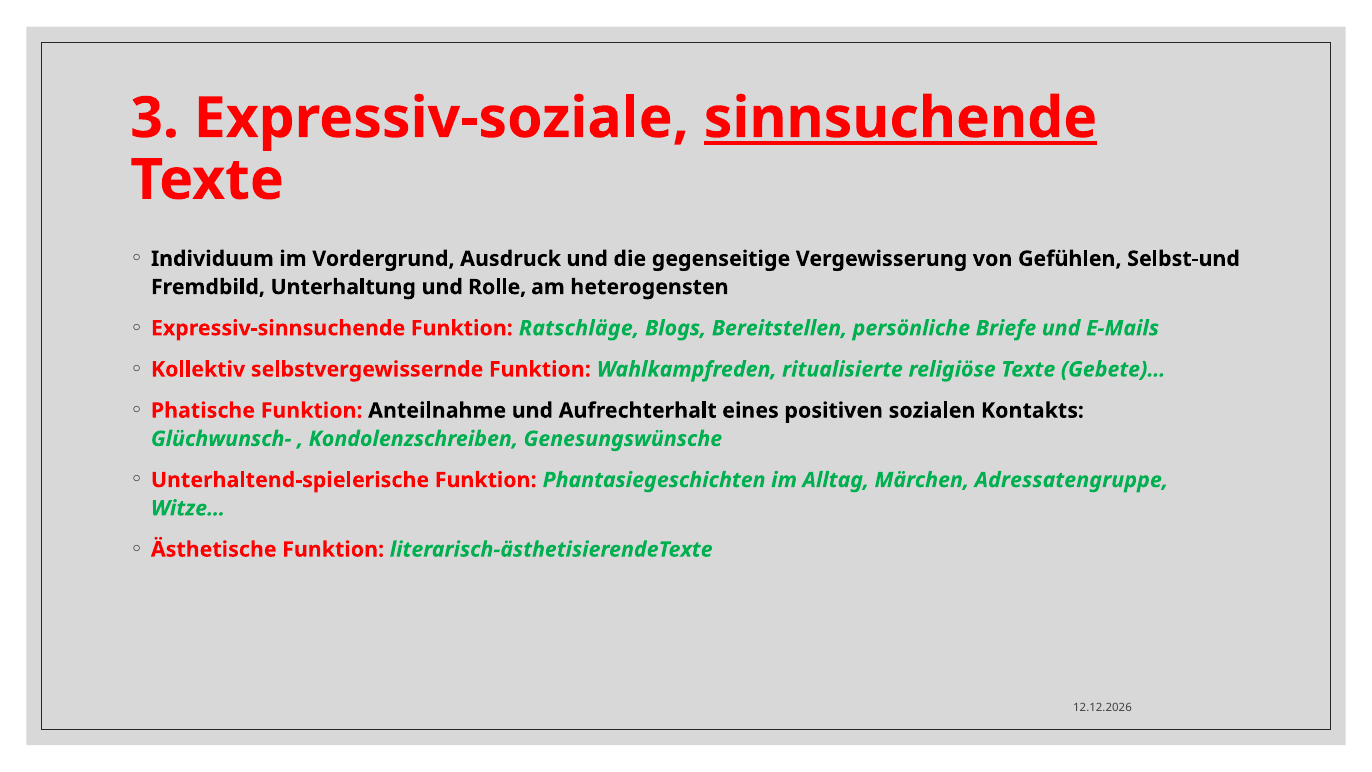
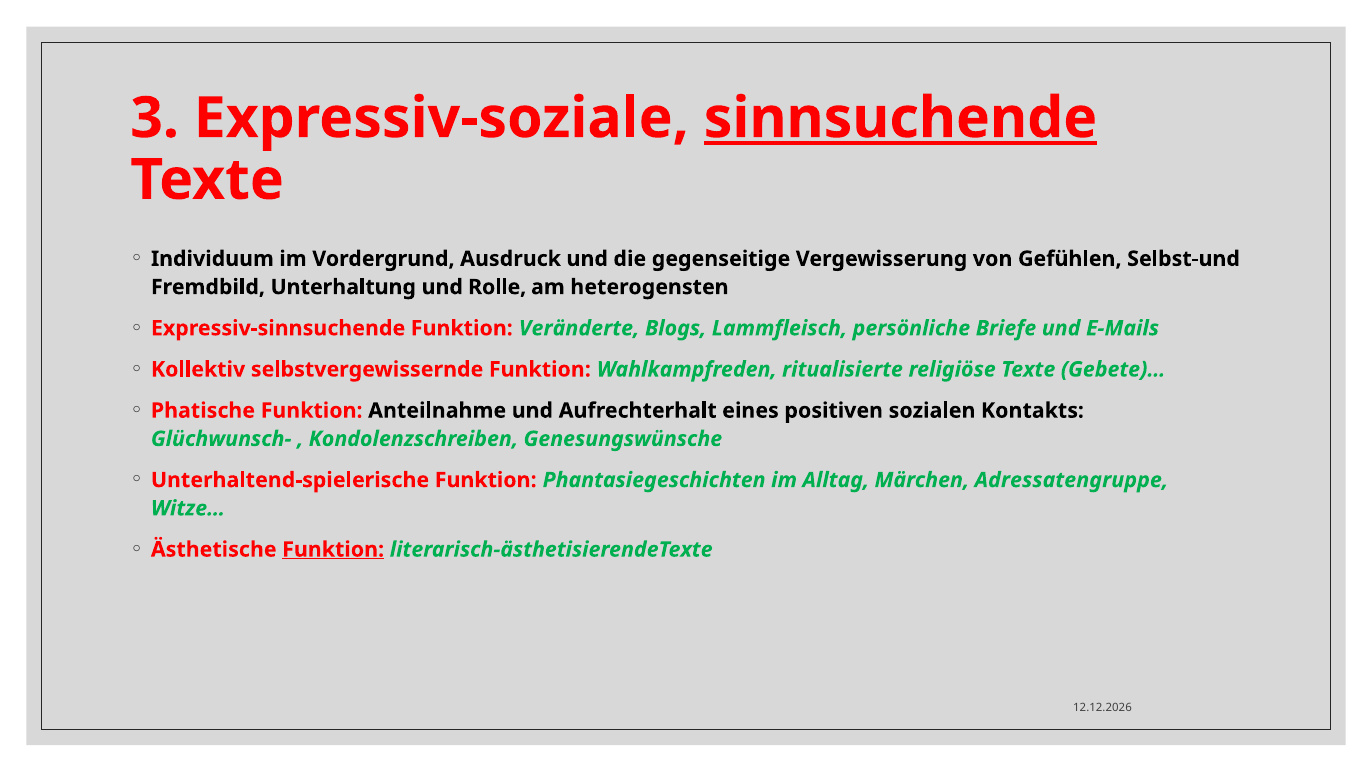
Ratschläge: Ratschläge -> Veränderte
Bereitstellen: Bereitstellen -> Lammfleisch
Funktion at (333, 549) underline: none -> present
